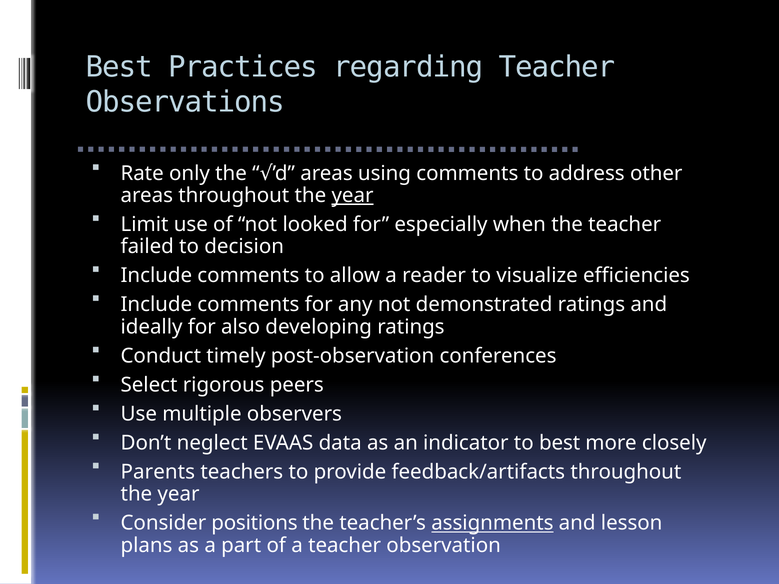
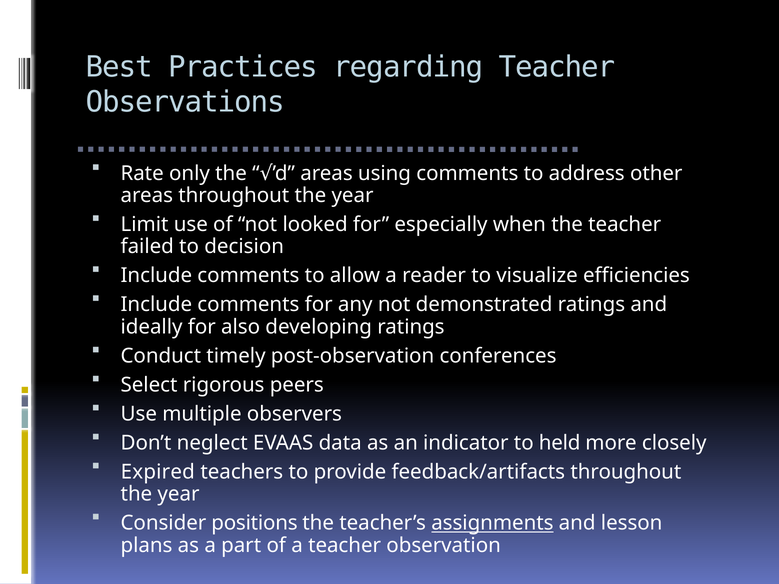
year at (353, 196) underline: present -> none
to best: best -> held
Parents: Parents -> Expired
